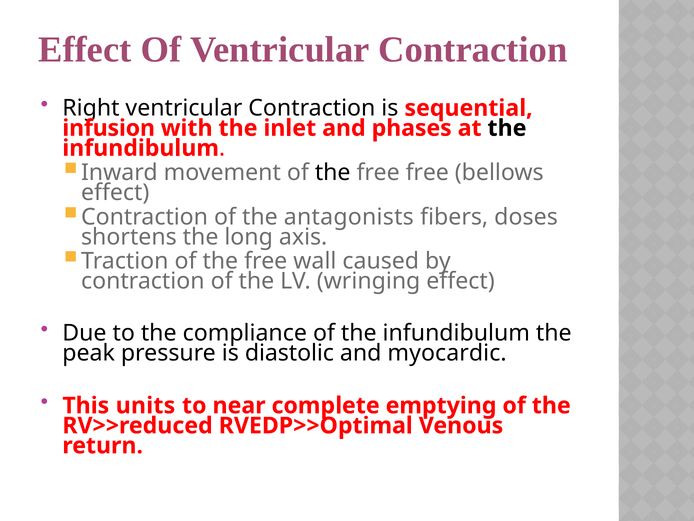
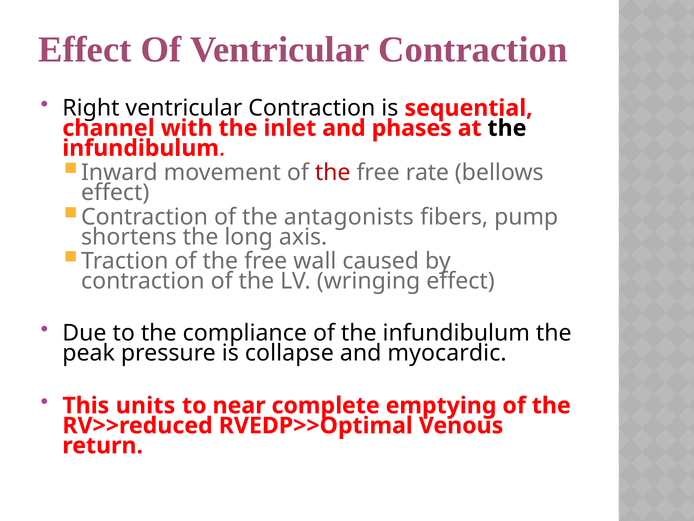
infusion: infusion -> channel
the at (333, 172) colour: black -> red
free free: free -> rate
doses: doses -> pump
diastolic: diastolic -> collapse
